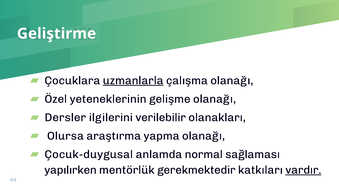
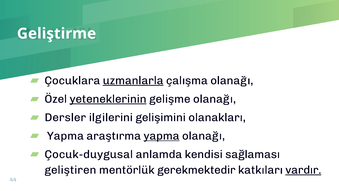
yeteneklerinin underline: none -> present
verilebilir: verilebilir -> gelişimini
Olursa at (65, 136): Olursa -> Yapma
yapma at (161, 136) underline: none -> present
normal: normal -> kendisi
yapılırken: yapılırken -> geliştiren
